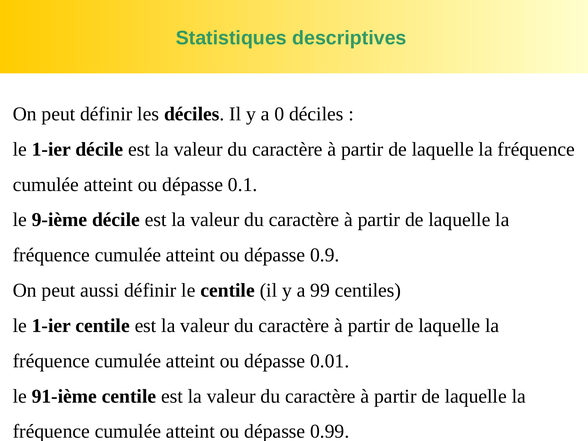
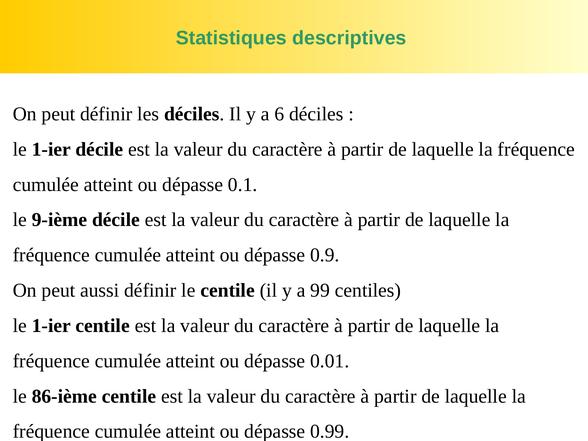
0: 0 -> 6
91-ième: 91-ième -> 86-ième
